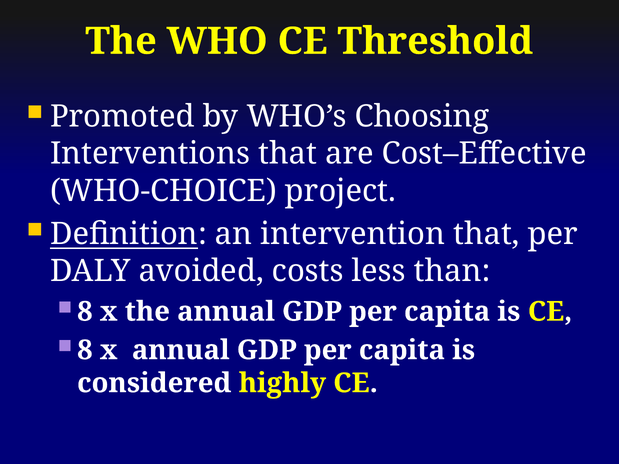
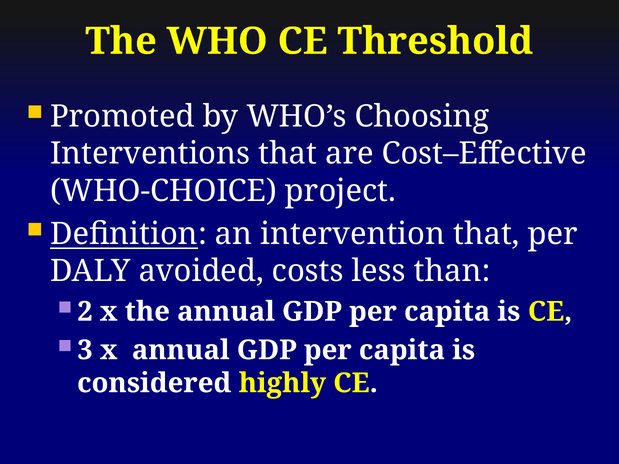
8 at (85, 312): 8 -> 2
8 at (85, 350): 8 -> 3
